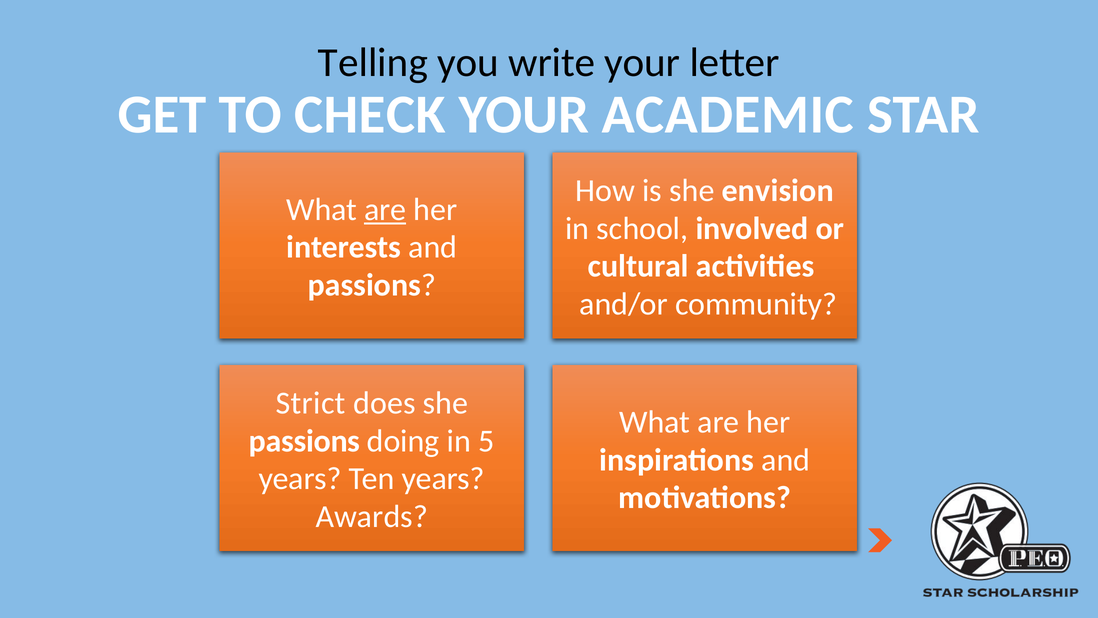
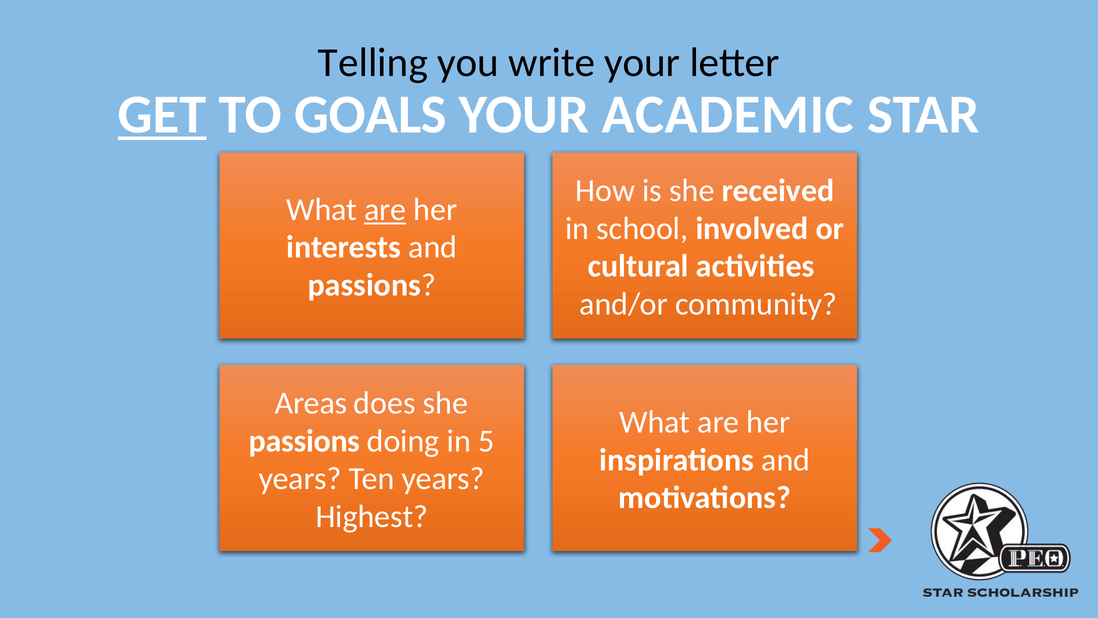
GET underline: none -> present
CHECK: CHECK -> GOALS
envision: envision -> received
Strict: Strict -> Areas
Awards: Awards -> Highest
